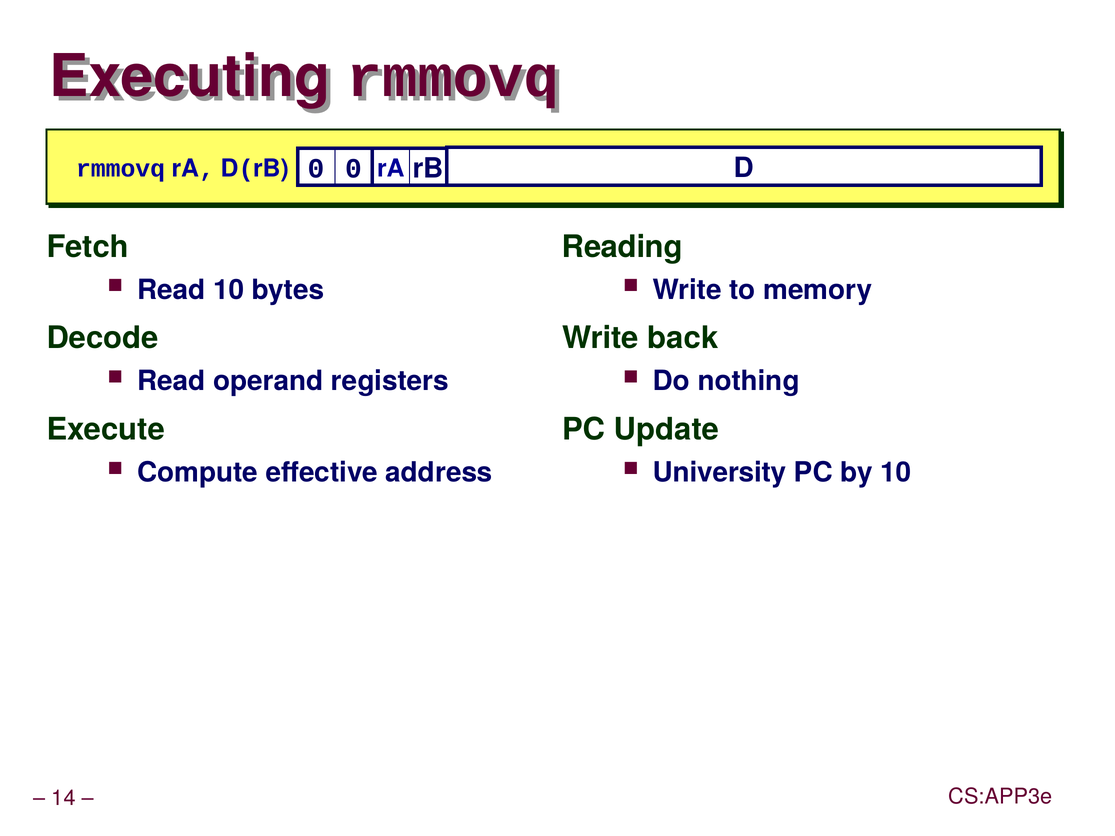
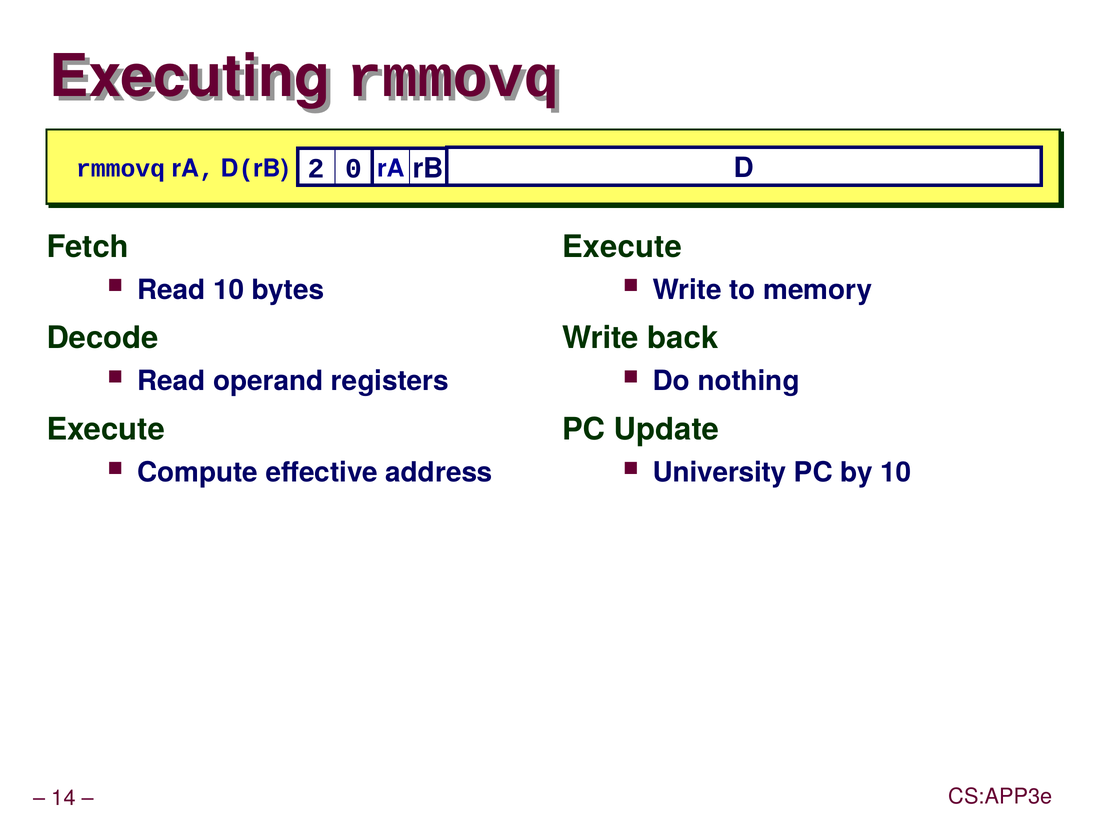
D(rB 0: 0 -> 2
Reading at (622, 247): Reading -> Execute
